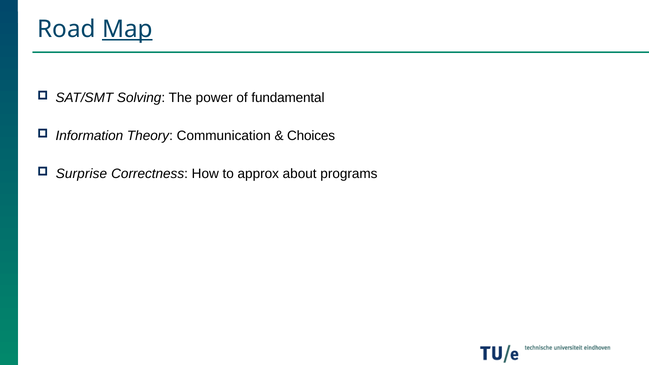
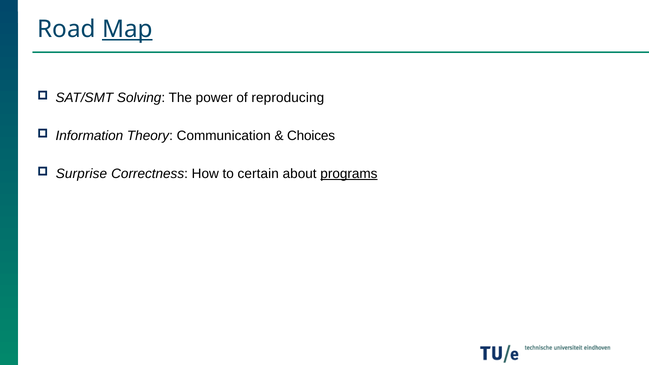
fundamental: fundamental -> reproducing
approx: approx -> certain
programs underline: none -> present
